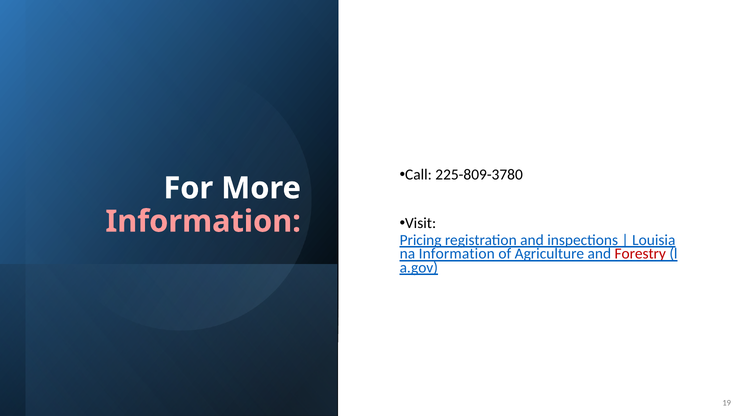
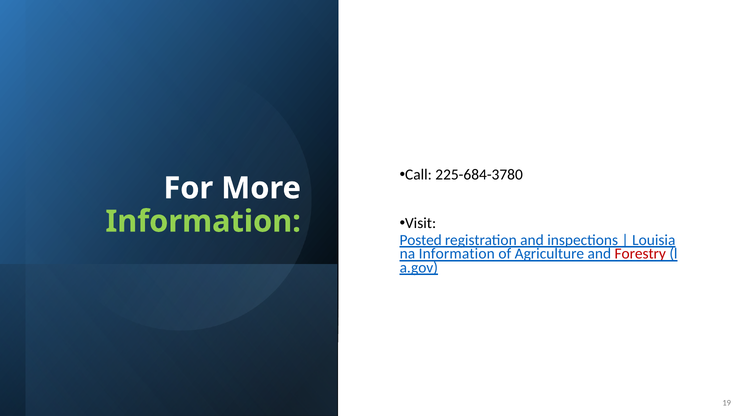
225-809-3780: 225-809-3780 -> 225-684-3780
Information at (203, 221) colour: pink -> light green
Pricing: Pricing -> Posted
